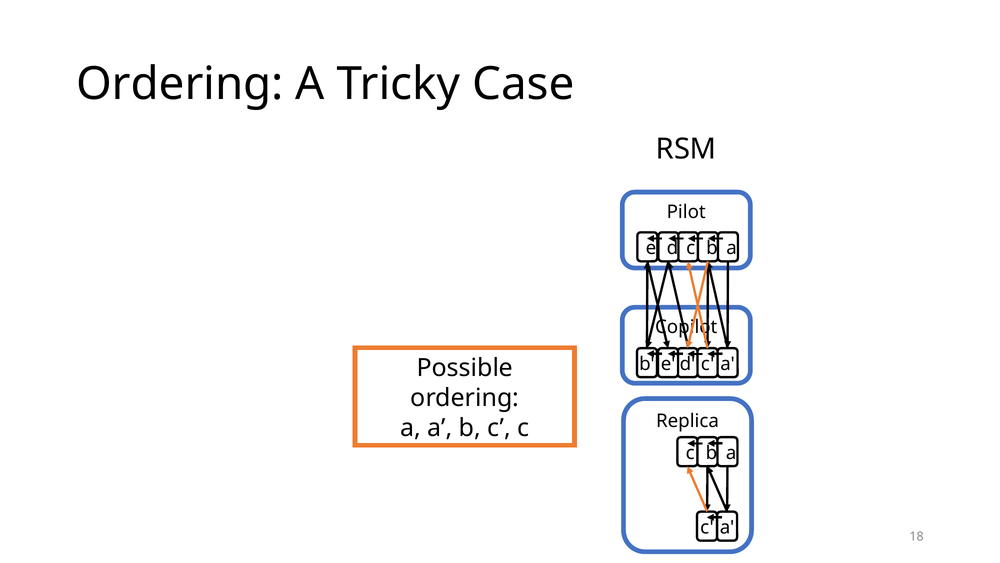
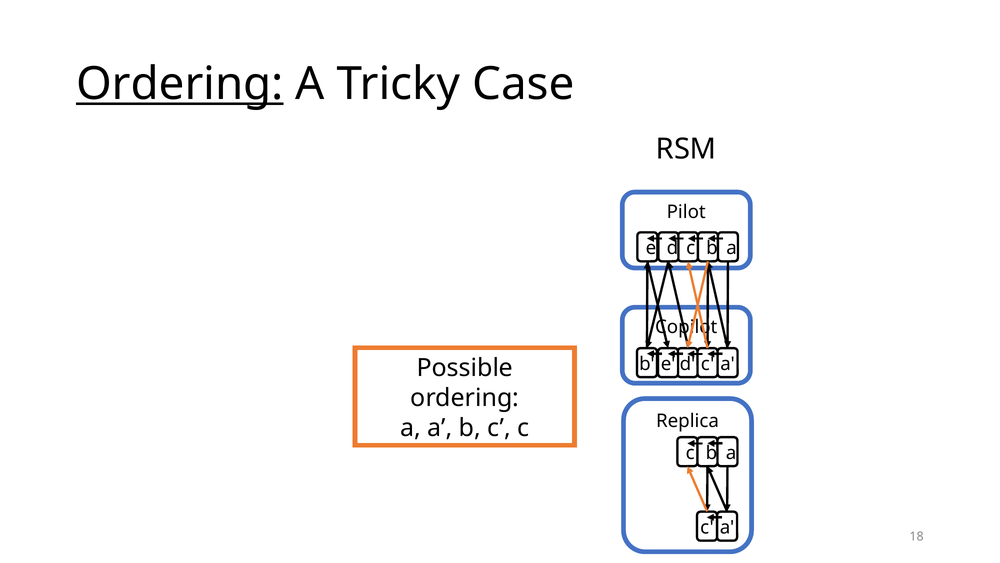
Ordering at (180, 84) underline: none -> present
